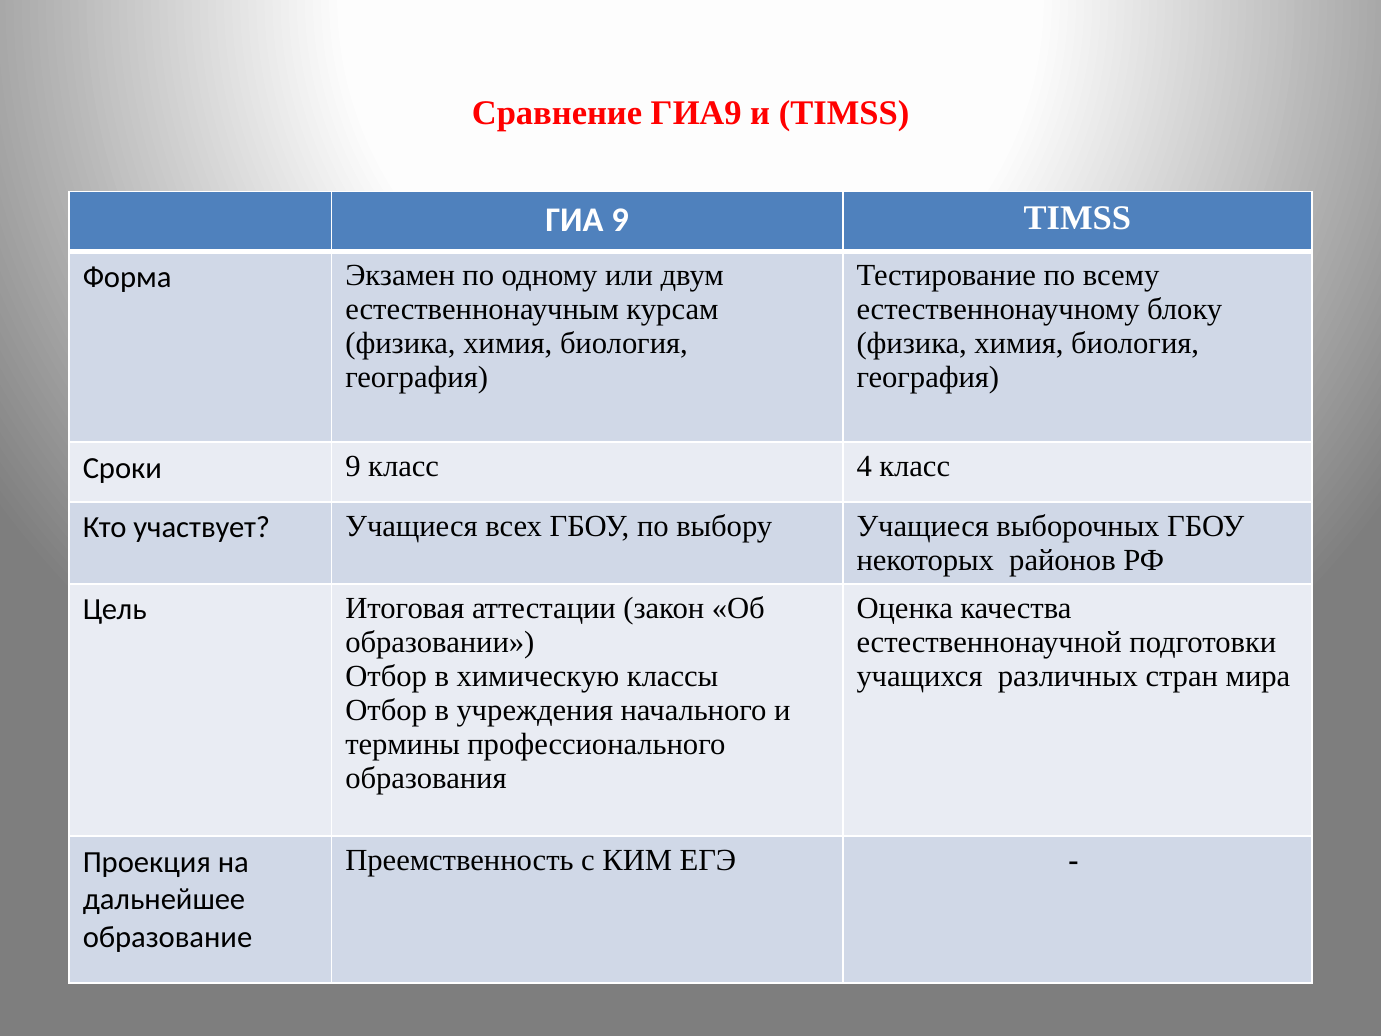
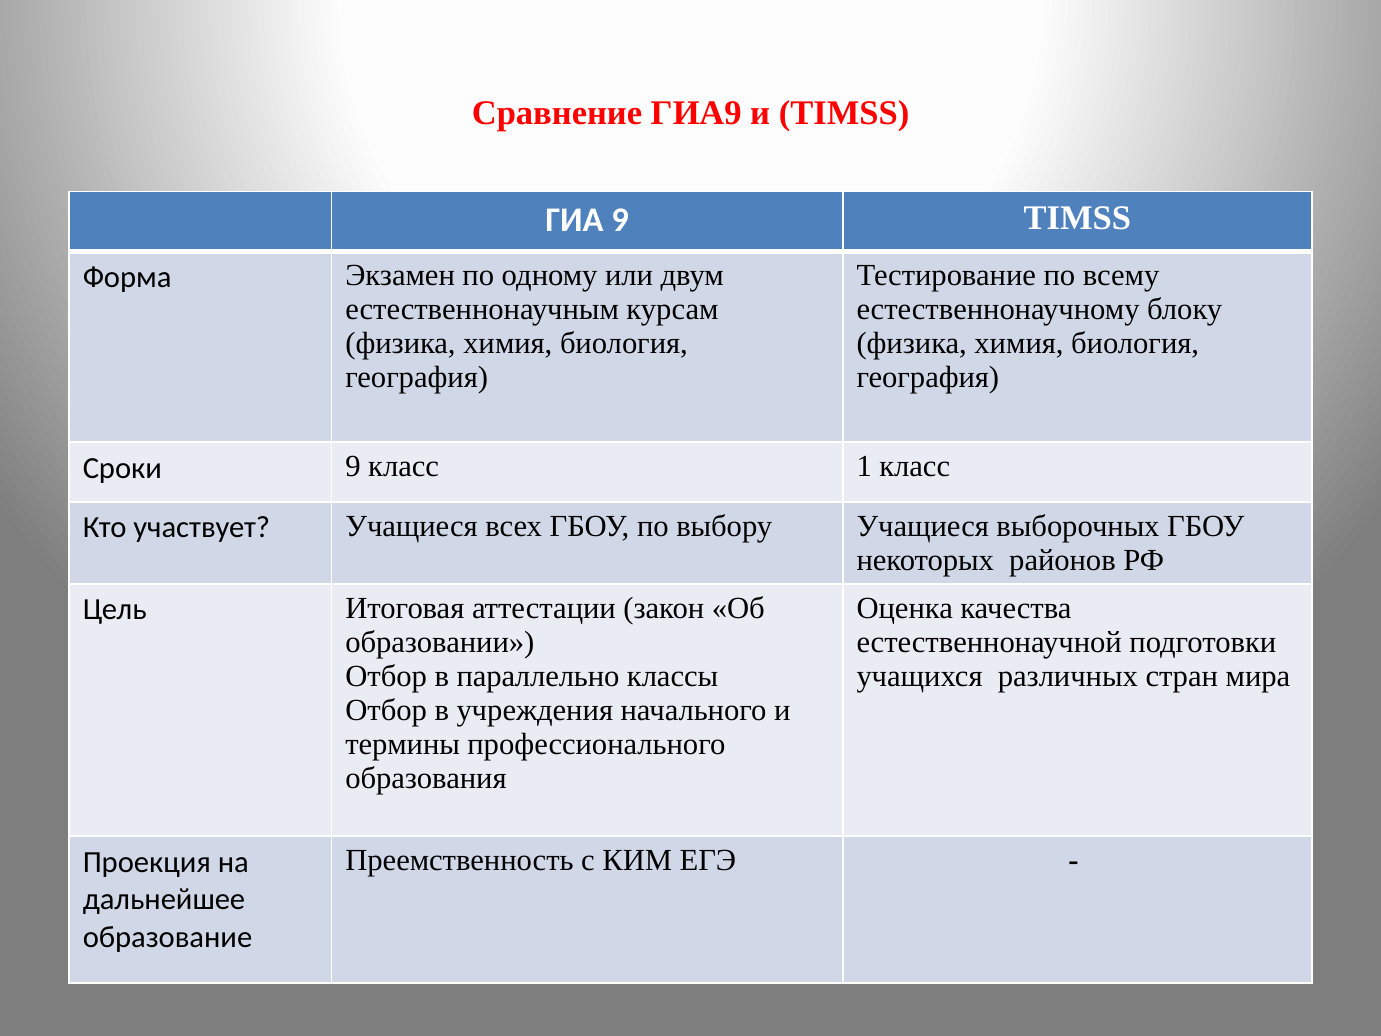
4: 4 -> 1
химическую: химическую -> параллельно
